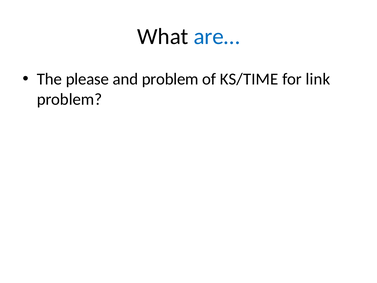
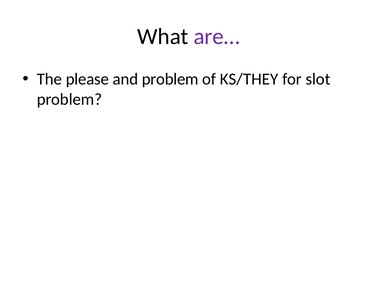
are… colour: blue -> purple
KS/TIME: KS/TIME -> KS/THEY
link: link -> slot
